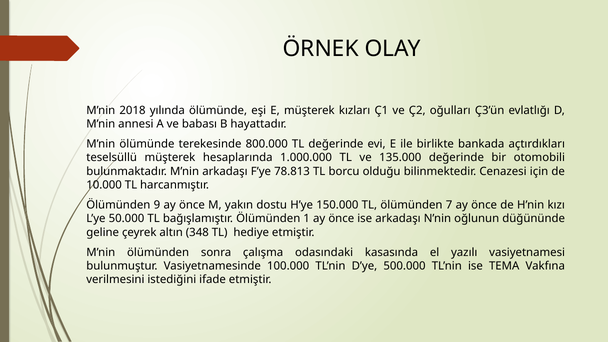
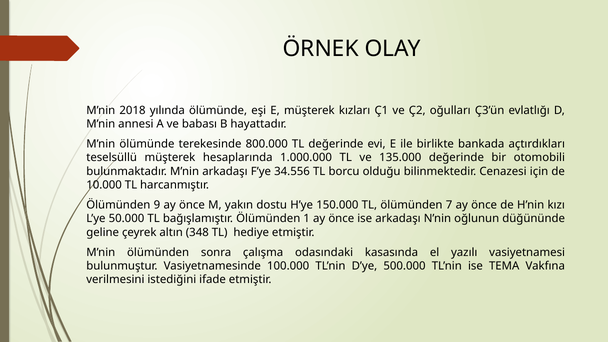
78.813: 78.813 -> 34.556
